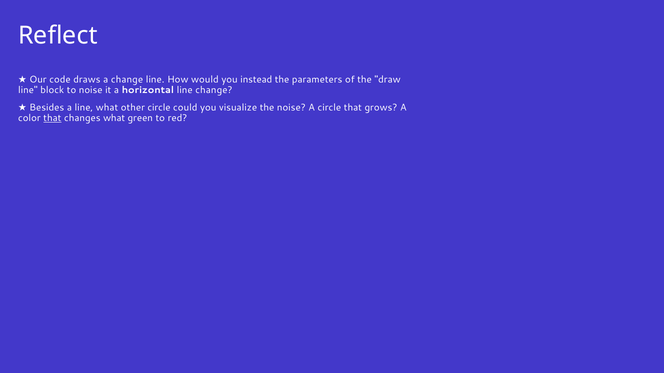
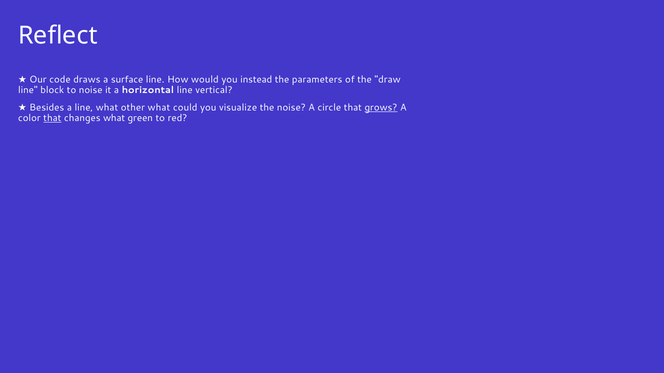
a change: change -> surface
line change: change -> vertical
other circle: circle -> what
grows underline: none -> present
